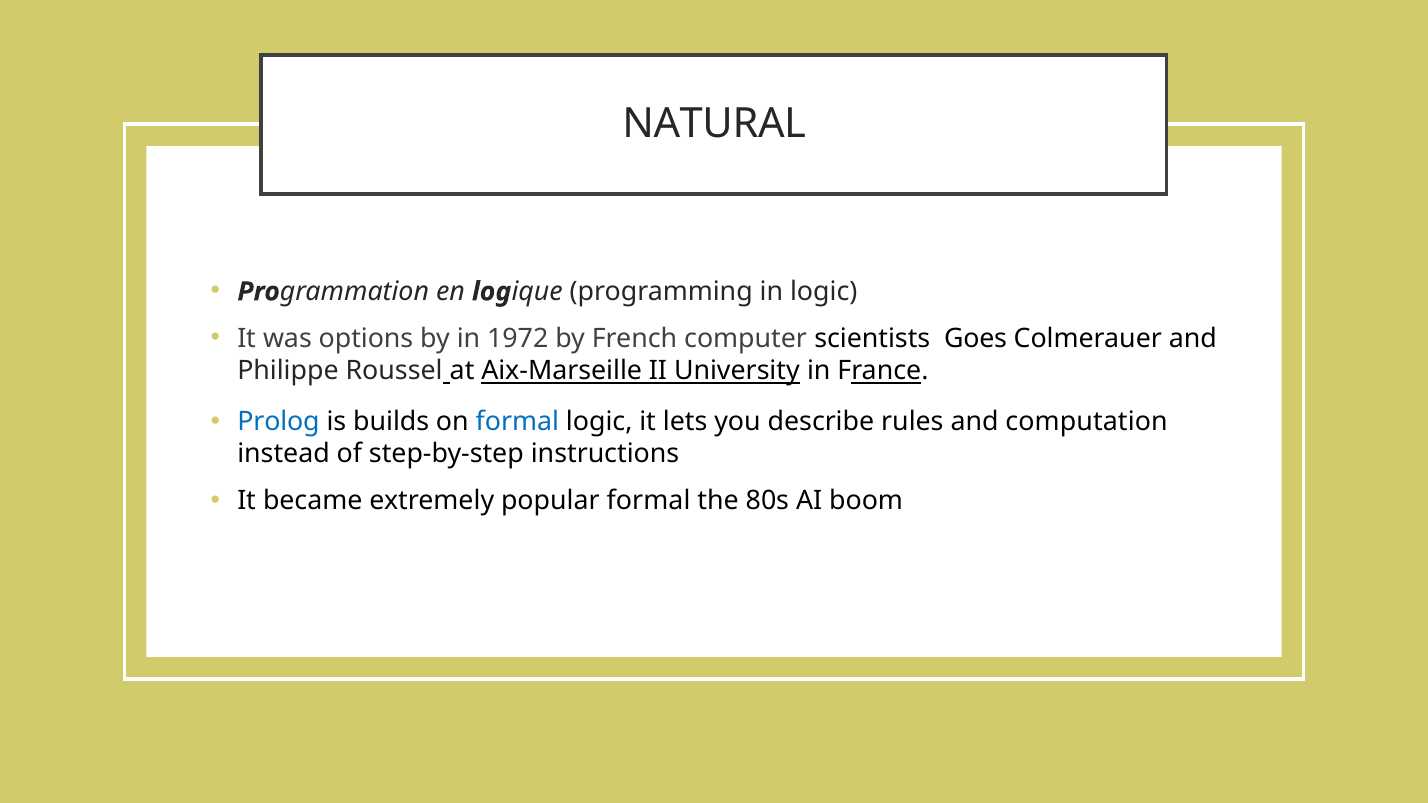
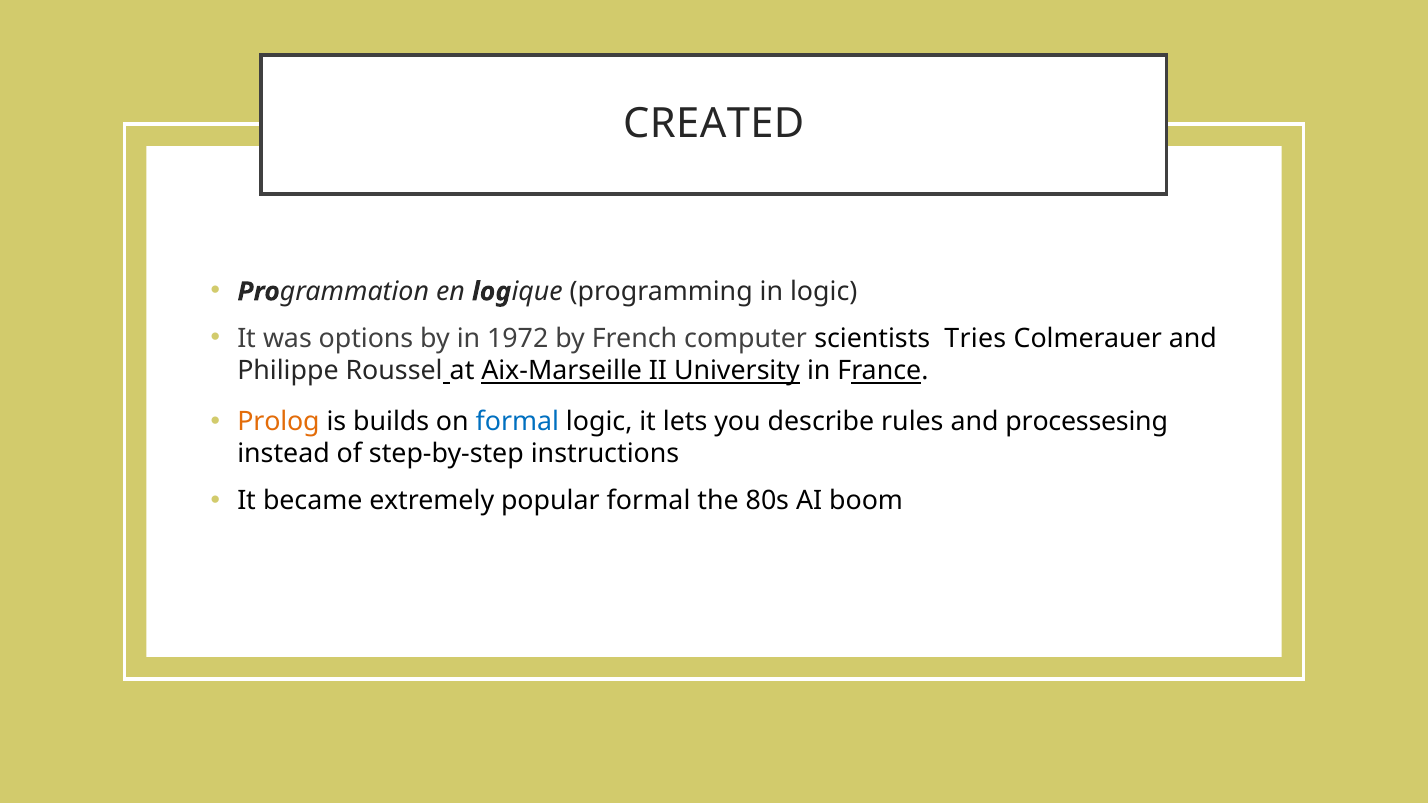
NATURAL: NATURAL -> CREATED
Goes: Goes -> Tries
Prolog colour: blue -> orange
computation: computation -> processesing
